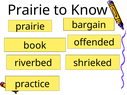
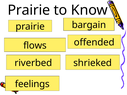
book: book -> flows
practice: practice -> feelings
